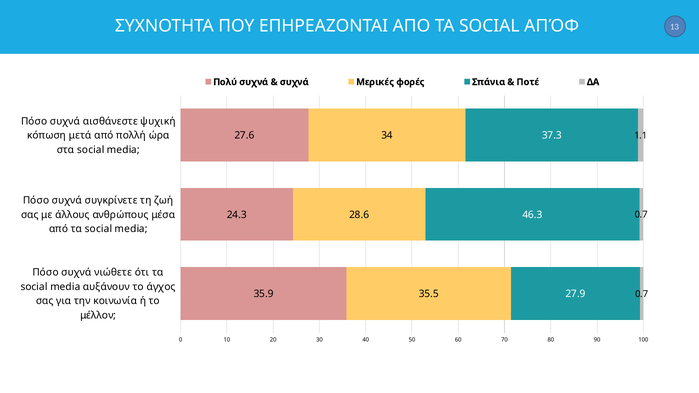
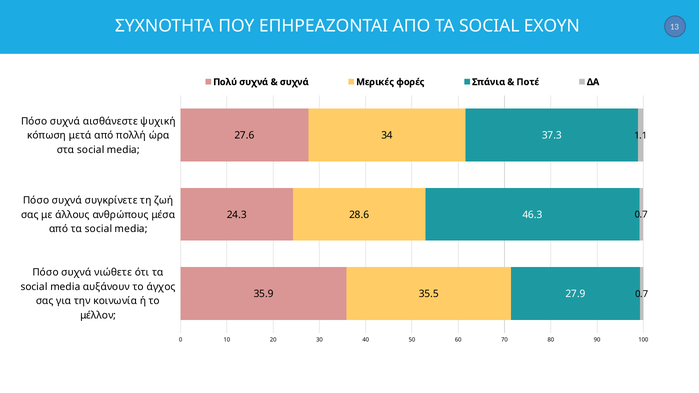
ΑΠΌΦ: ΑΠΌΦ -> ΕΧΟΥΝ
